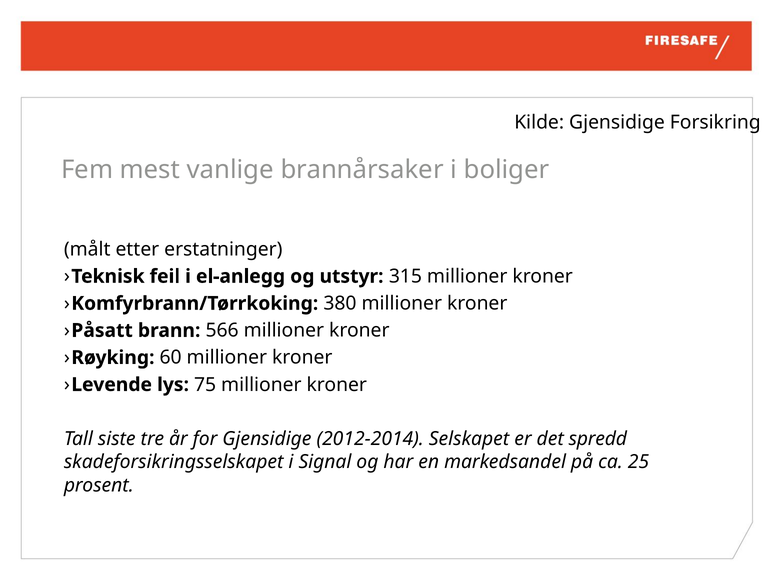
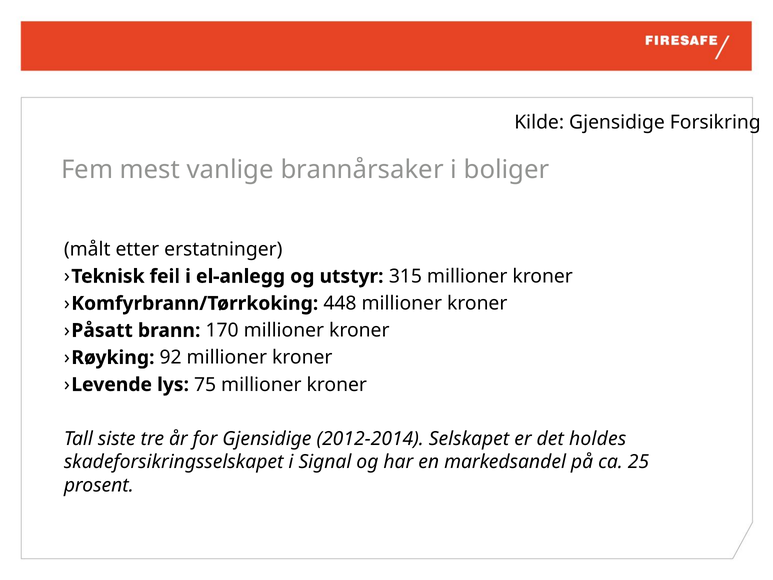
380: 380 -> 448
566: 566 -> 170
60: 60 -> 92
spredd: spredd -> holdes
